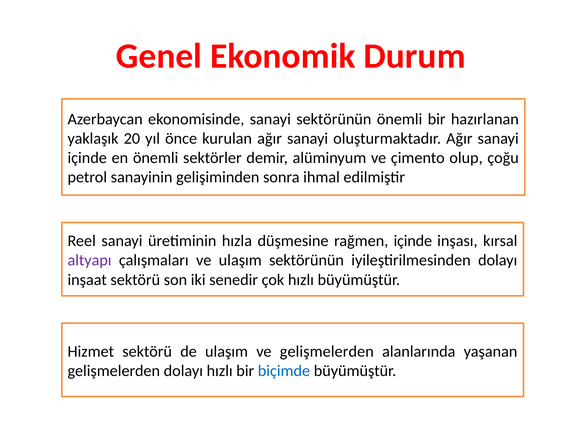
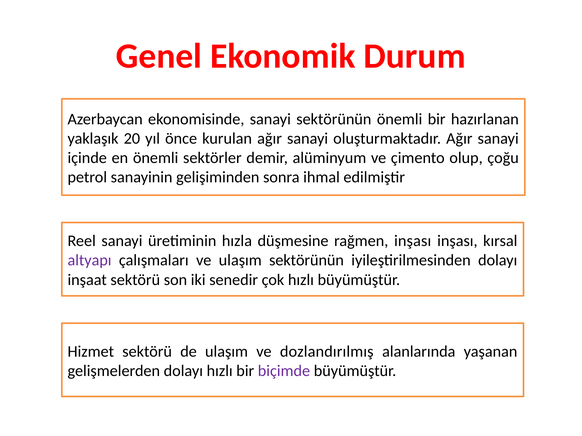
rağmen içinde: içinde -> inşası
ve gelişmelerden: gelişmelerden -> dozlandırılmış
biçimde colour: blue -> purple
